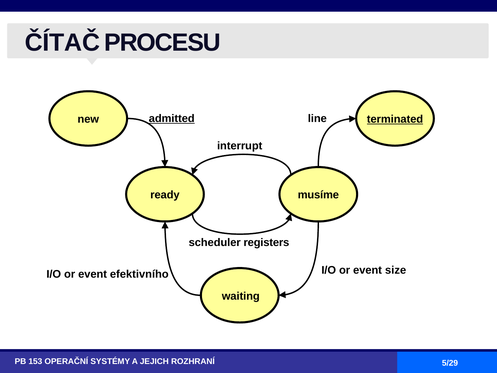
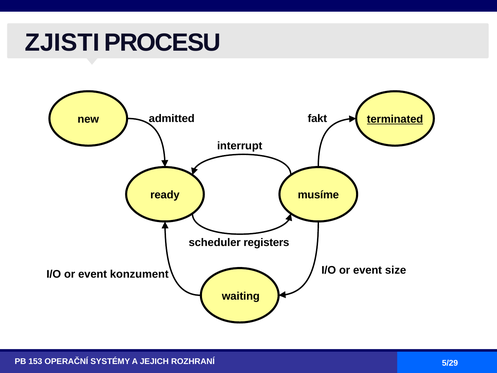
ČÍTAČ: ČÍTAČ -> ZJISTI
admitted underline: present -> none
line: line -> fakt
efektivního: efektivního -> konzument
